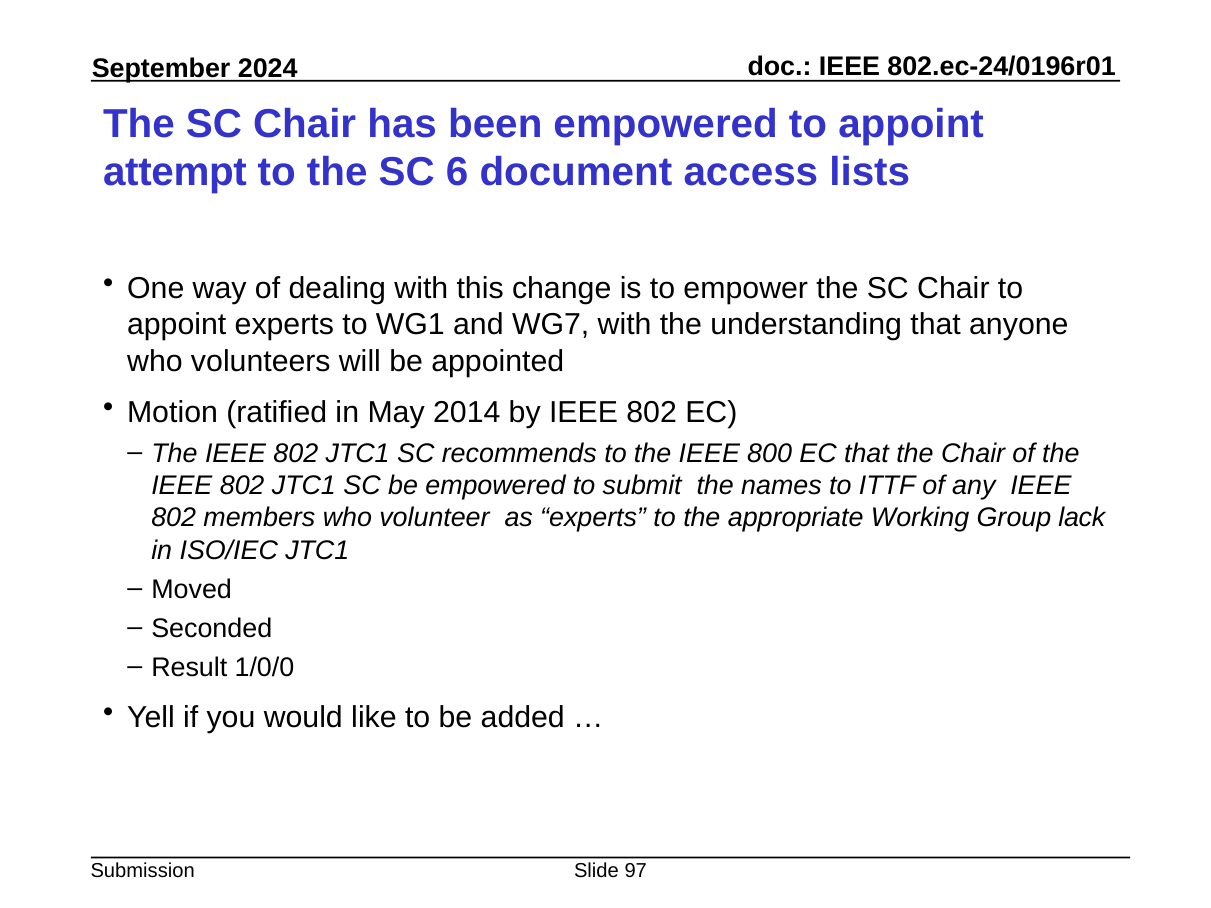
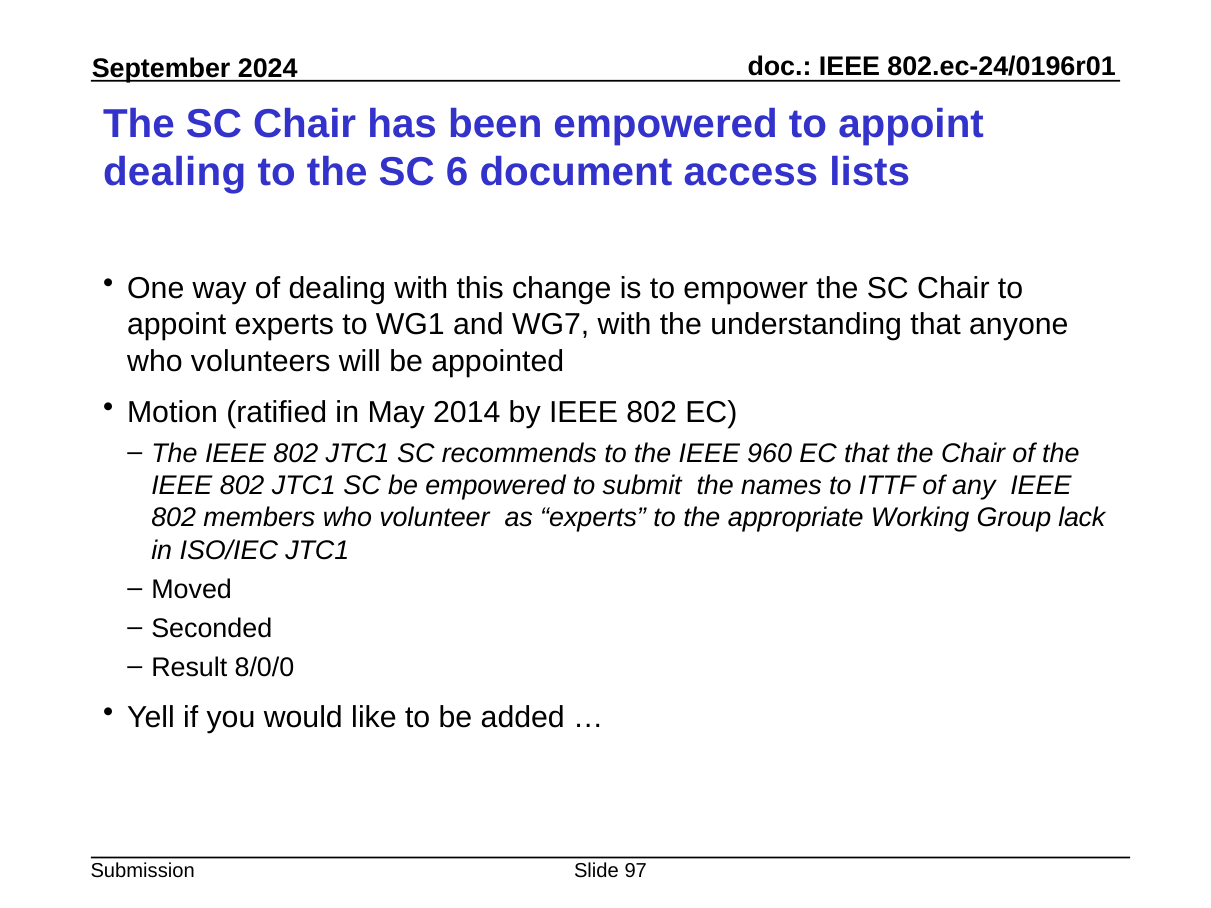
attempt at (175, 172): attempt -> dealing
800: 800 -> 960
1/0/0: 1/0/0 -> 8/0/0
